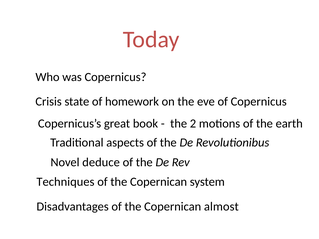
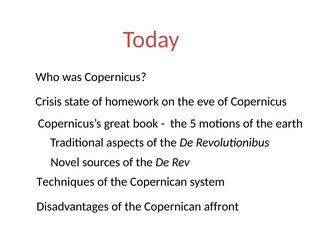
2: 2 -> 5
deduce: deduce -> sources
almost: almost -> affront
